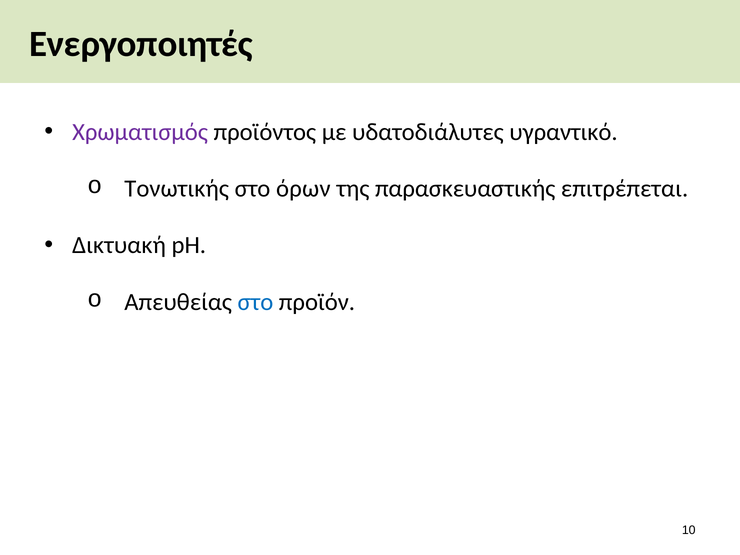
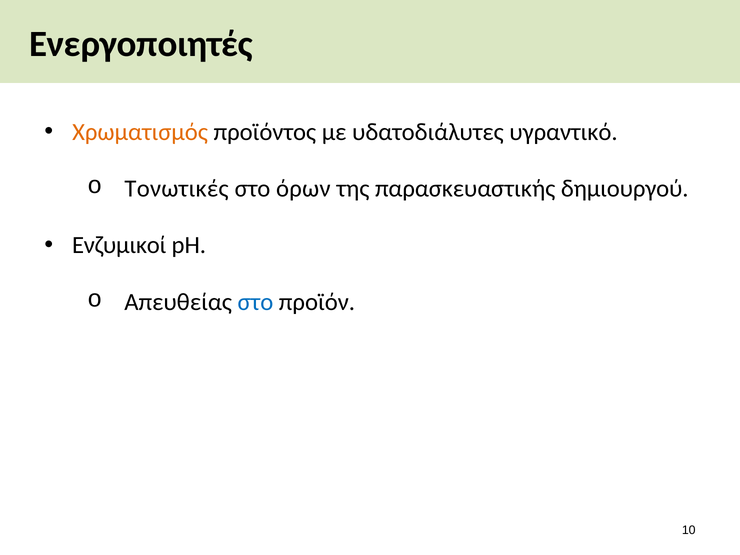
Χρωματισμός colour: purple -> orange
Τονωτικής: Τονωτικής -> Τονωτικές
επιτρέπεται: επιτρέπεται -> δημιουργού
Δικτυακή: Δικτυακή -> Ενζυμικοί
